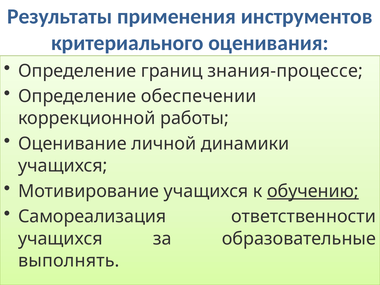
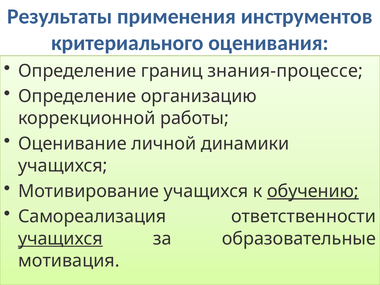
обеспечении: обеспечении -> организацию
учащихся at (60, 239) underline: none -> present
выполнять: выполнять -> мотивация
